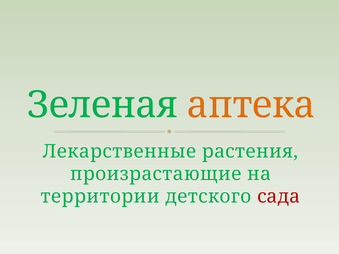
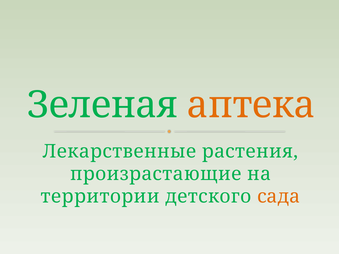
сада colour: red -> orange
